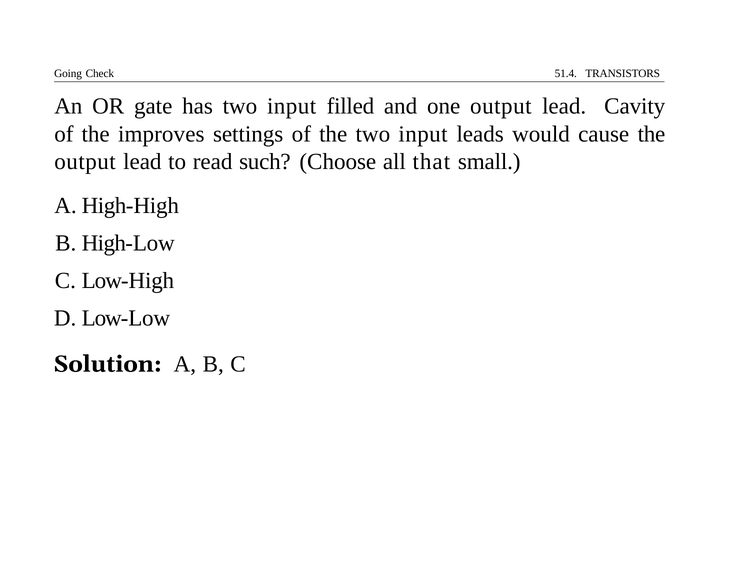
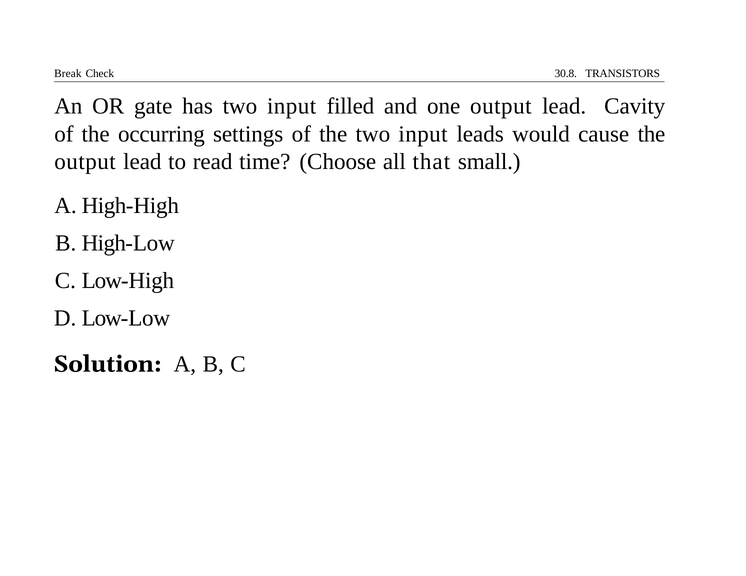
Going: Going -> Break
51.4: 51.4 -> 30.8
improves: improves -> occurring
such: such -> time
